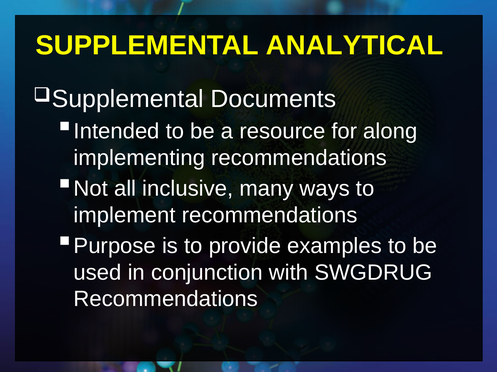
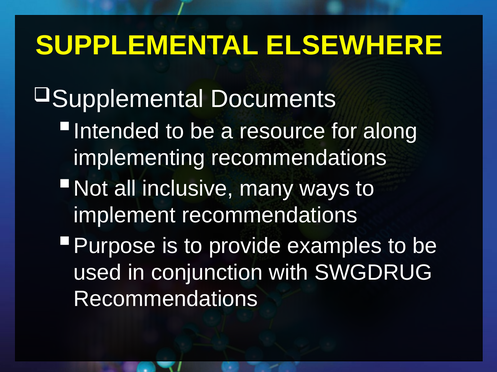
ANALYTICAL: ANALYTICAL -> ELSEWHERE
